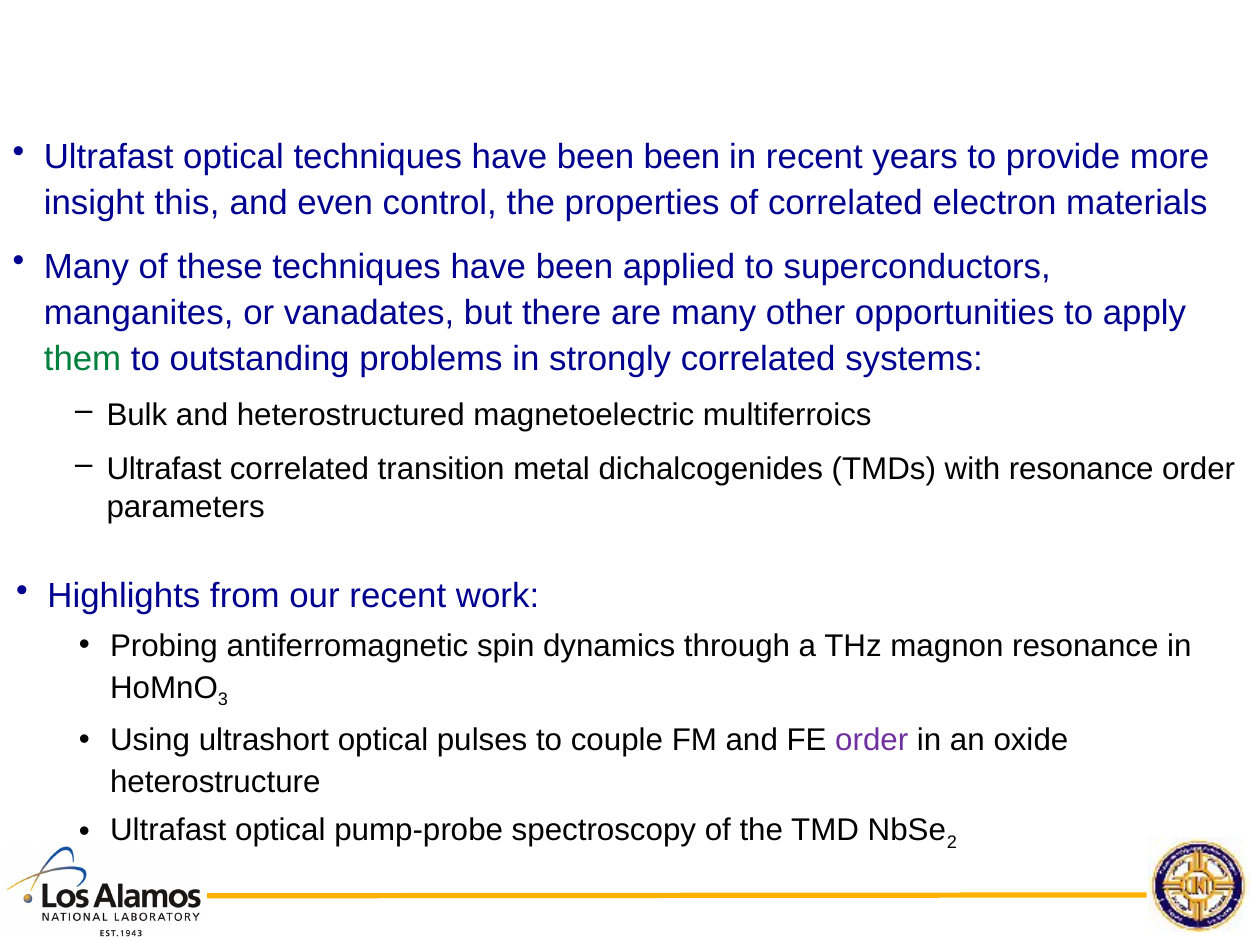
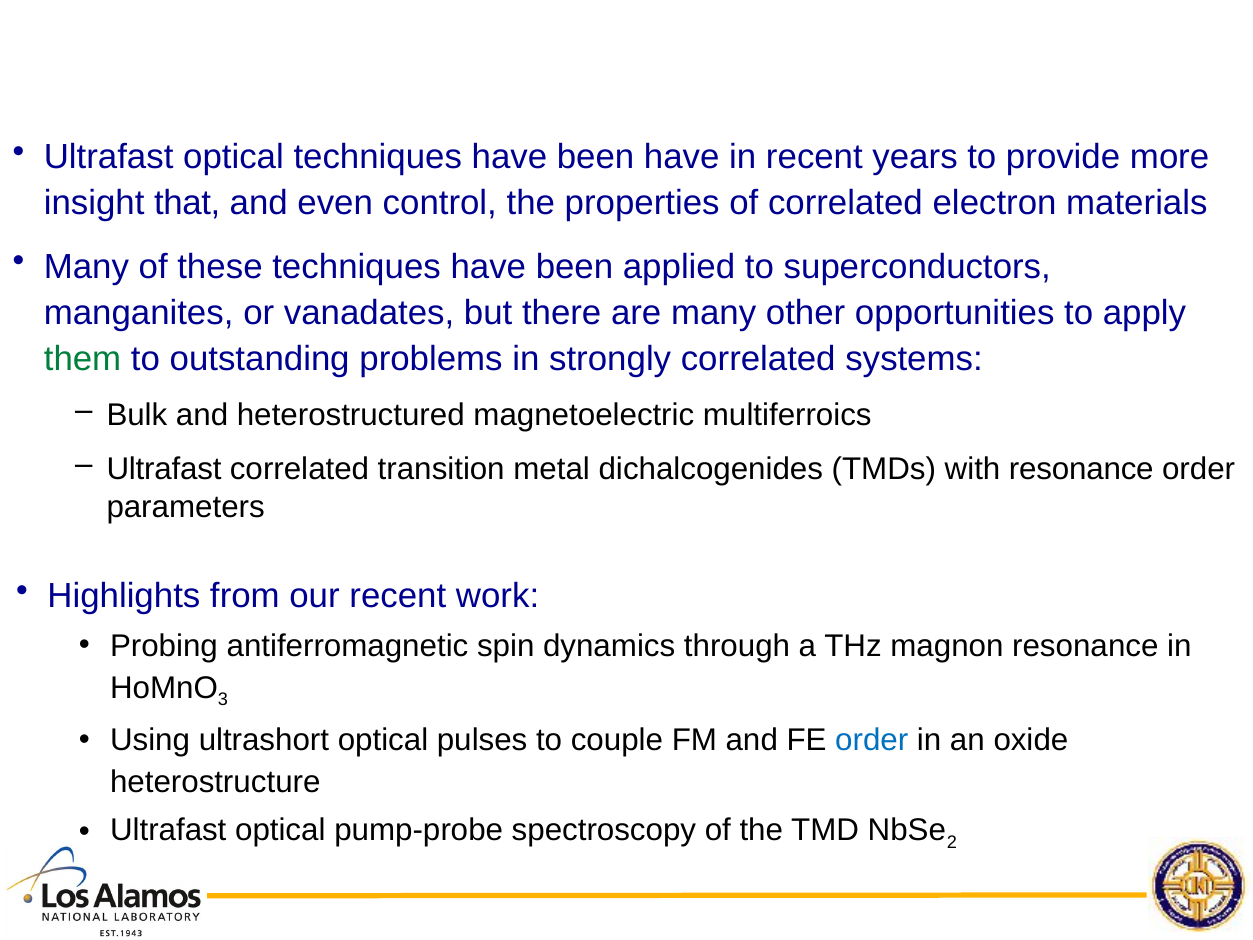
been been: been -> have
this: this -> that
order at (872, 740) colour: purple -> blue
